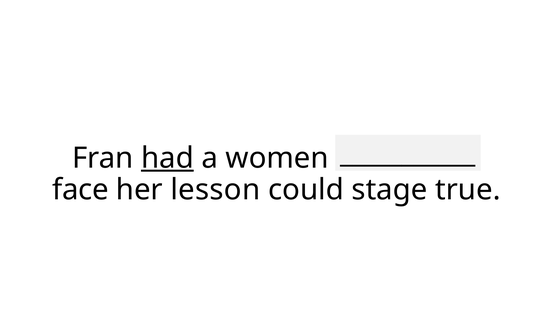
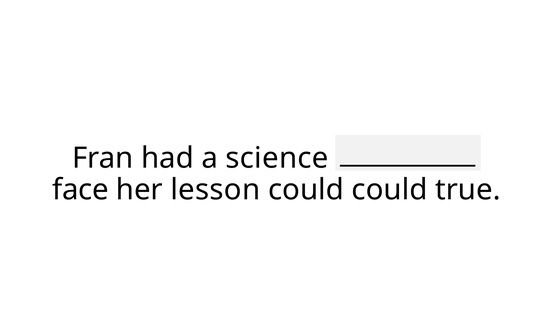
had underline: present -> none
women: women -> science
could stage: stage -> could
